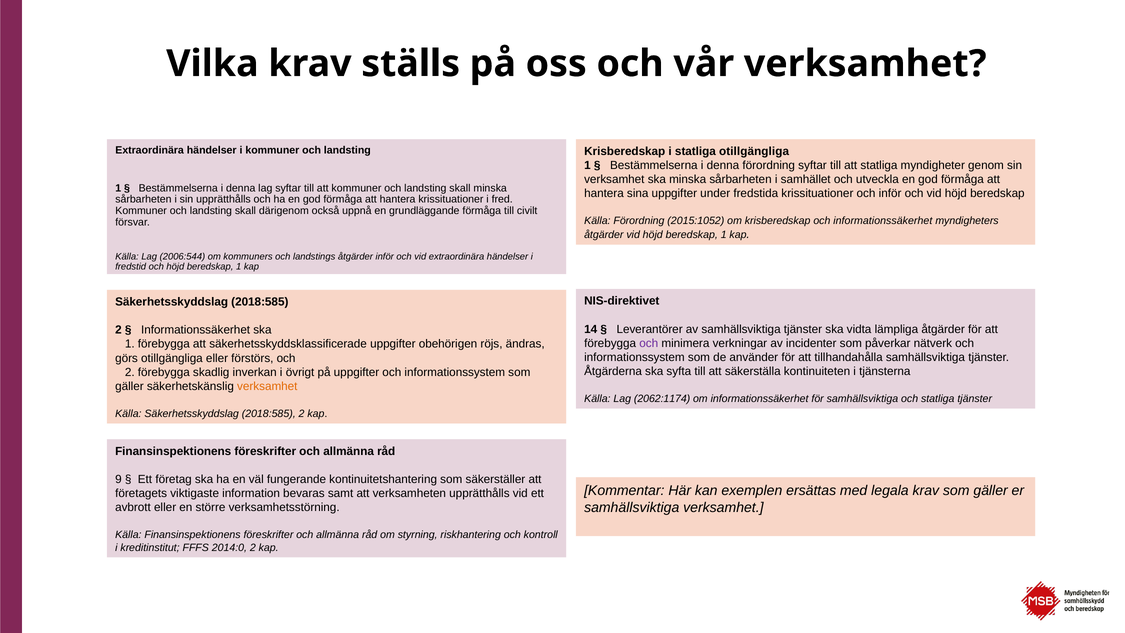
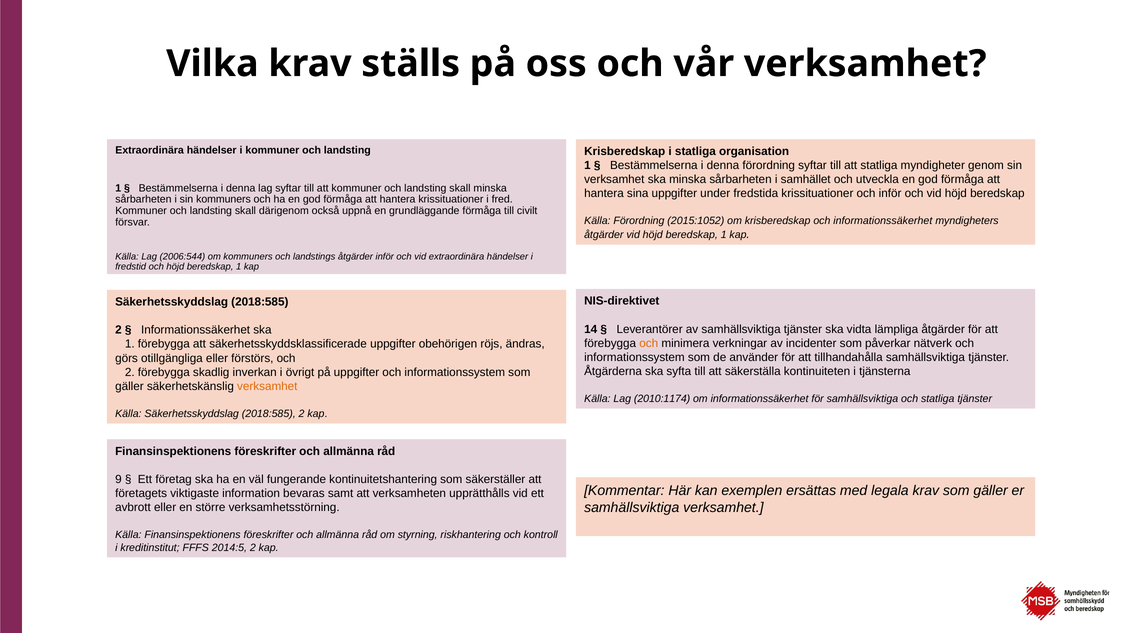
statliga otillgängliga: otillgängliga -> organisation
sin upprätthålls: upprätthålls -> kommuners
och at (649, 343) colour: purple -> orange
2062:1174: 2062:1174 -> 2010:1174
2014:0: 2014:0 -> 2014:5
